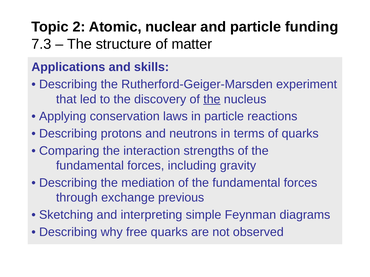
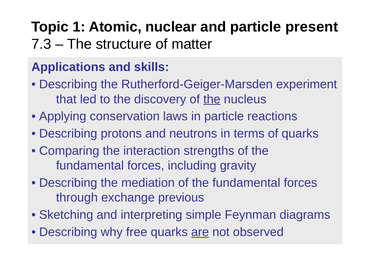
2: 2 -> 1
funding: funding -> present
are underline: none -> present
